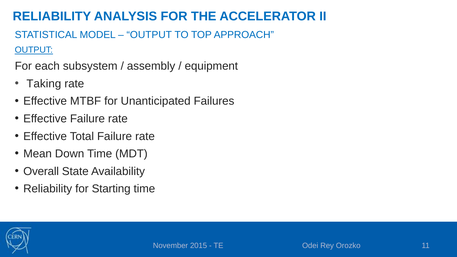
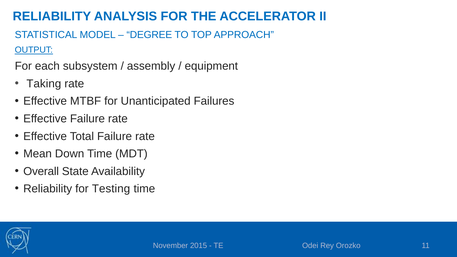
OUTPUT at (149, 35): OUTPUT -> DEGREE
Starting: Starting -> Testing
